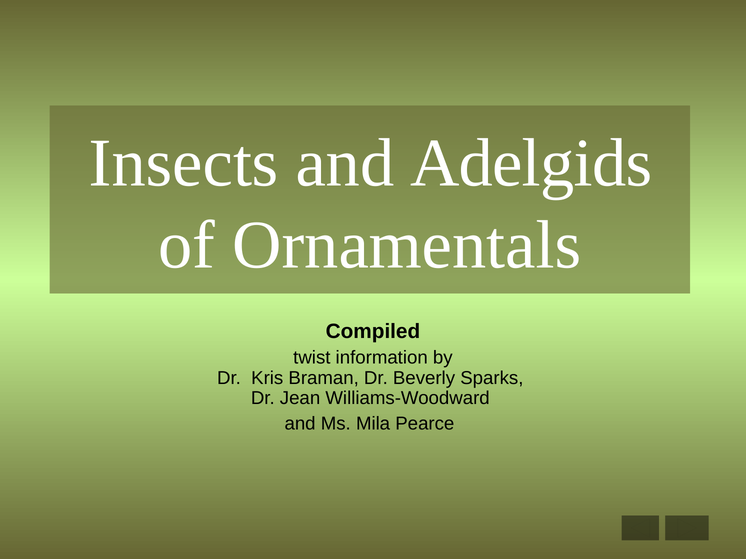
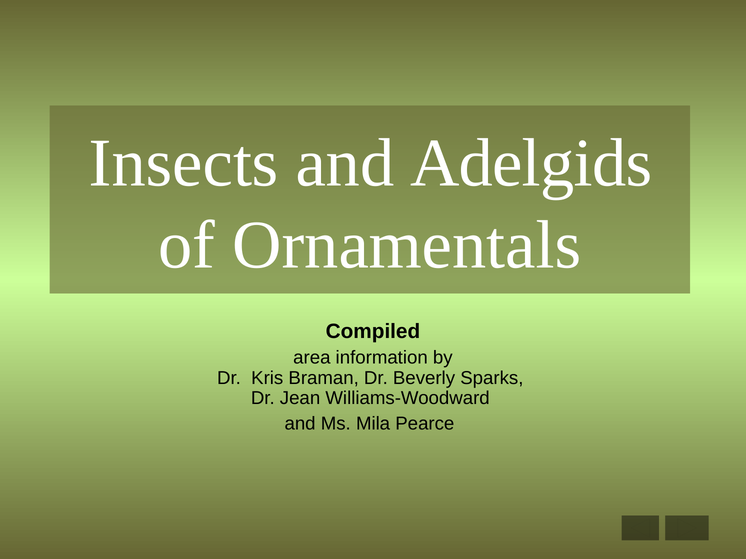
twist: twist -> area
